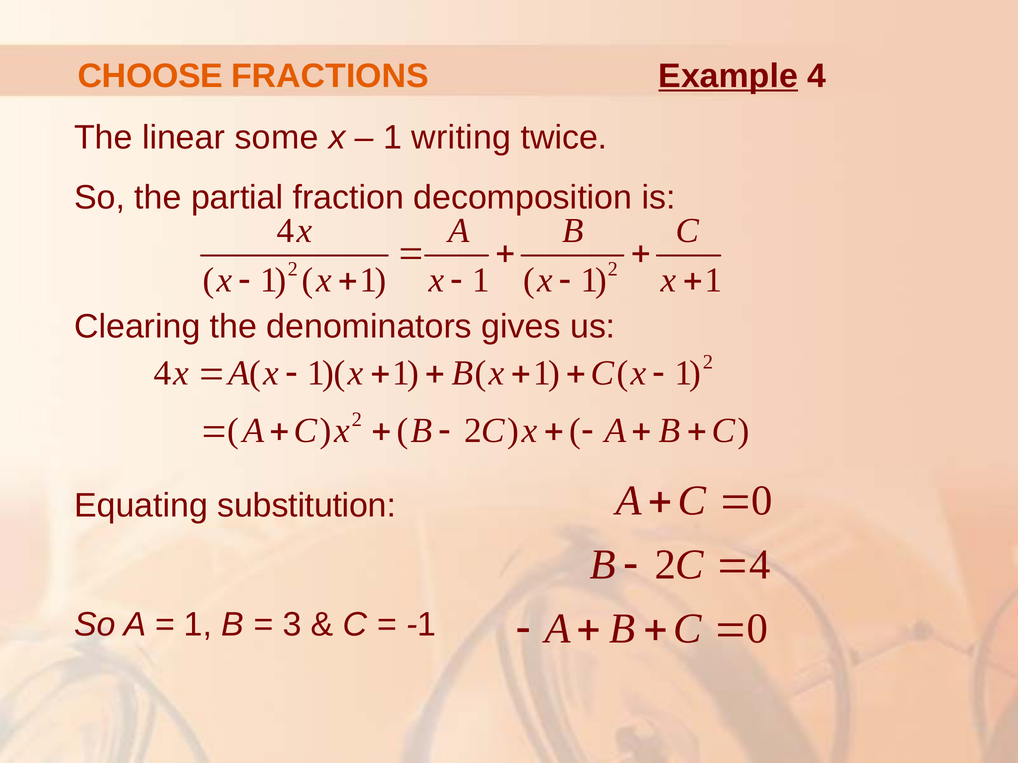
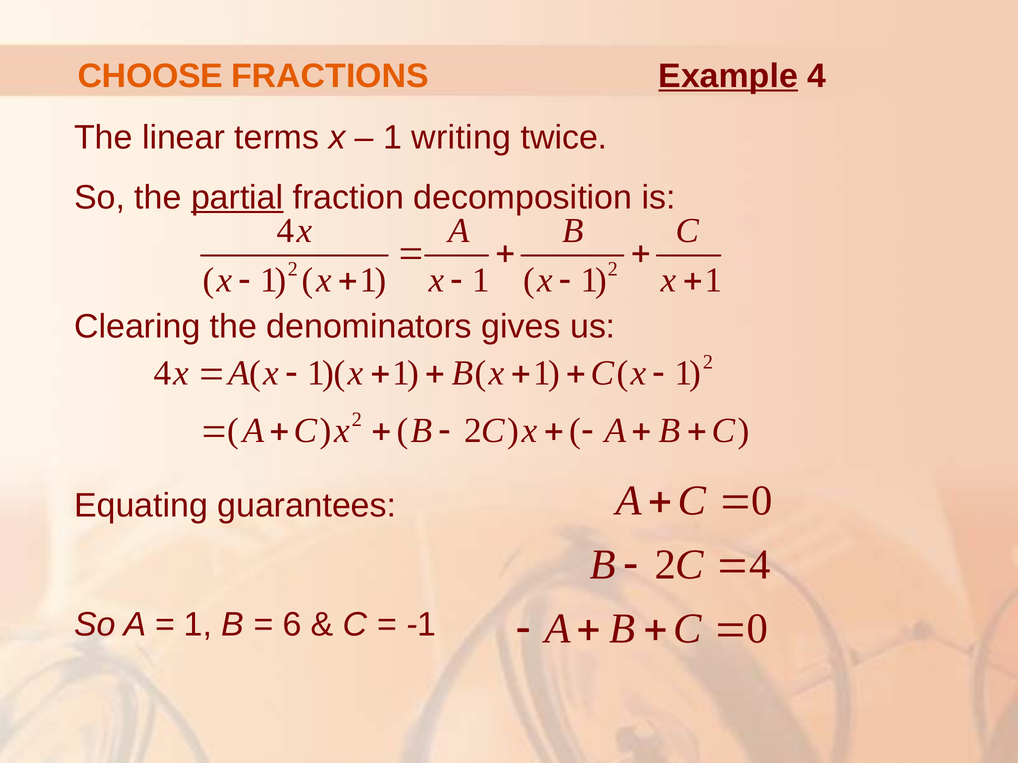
some: some -> terms
partial underline: none -> present
substitution: substitution -> guarantees
3: 3 -> 6
